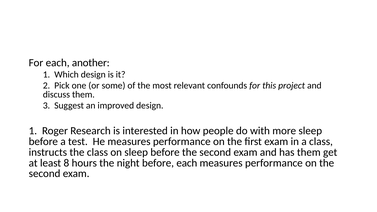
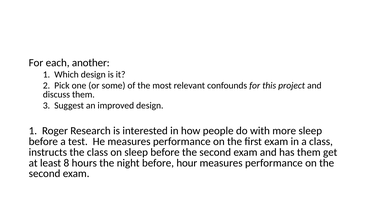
before each: each -> hour
